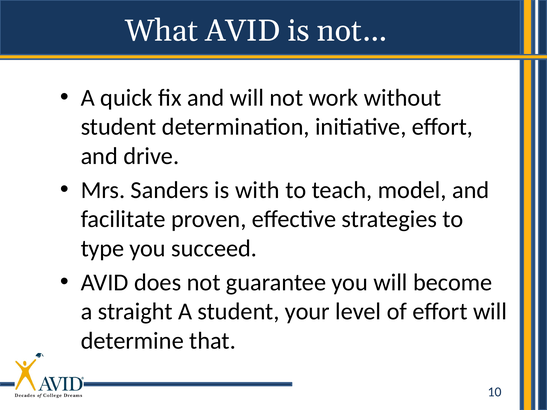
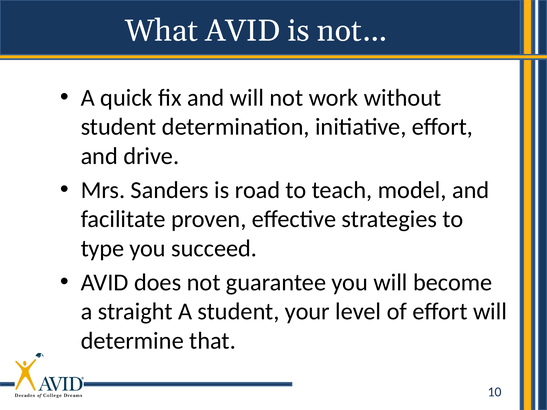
with: with -> road
